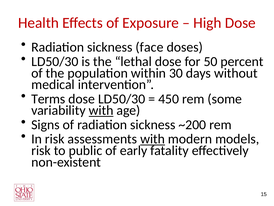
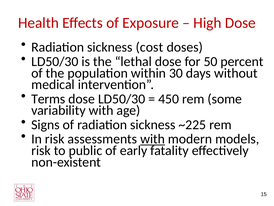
face: face -> cost
with at (101, 110) underline: present -> none
~200: ~200 -> ~225
